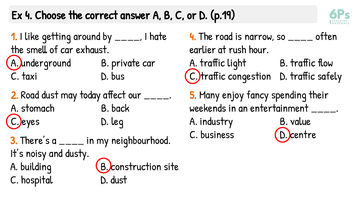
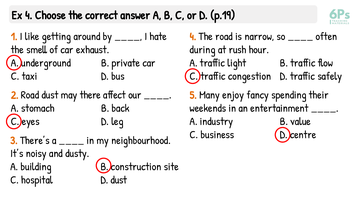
earlier: earlier -> during
today: today -> there
